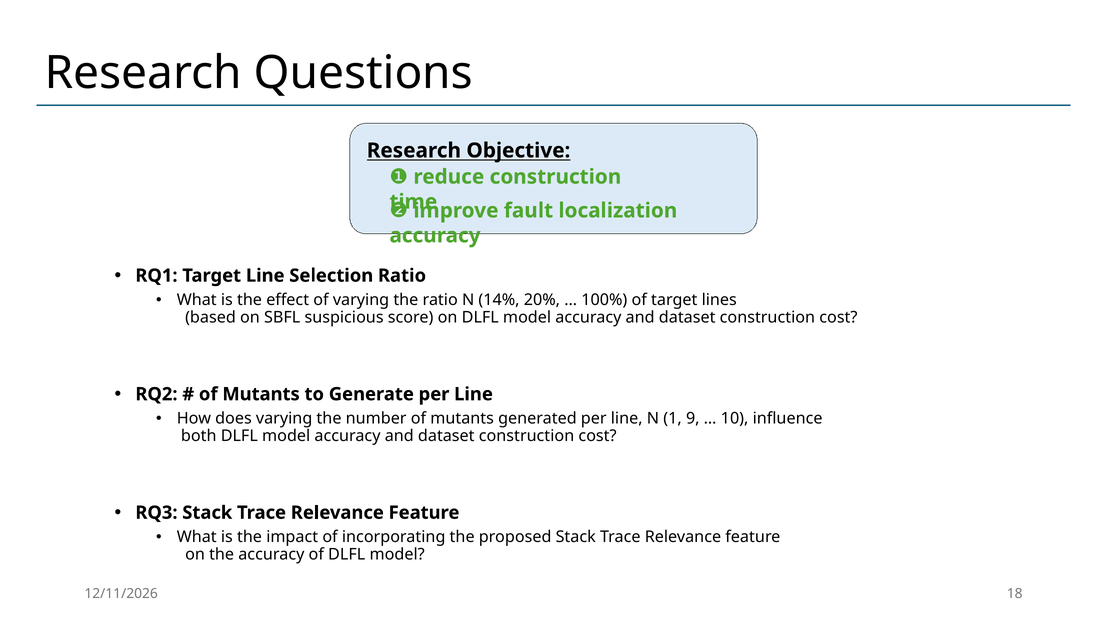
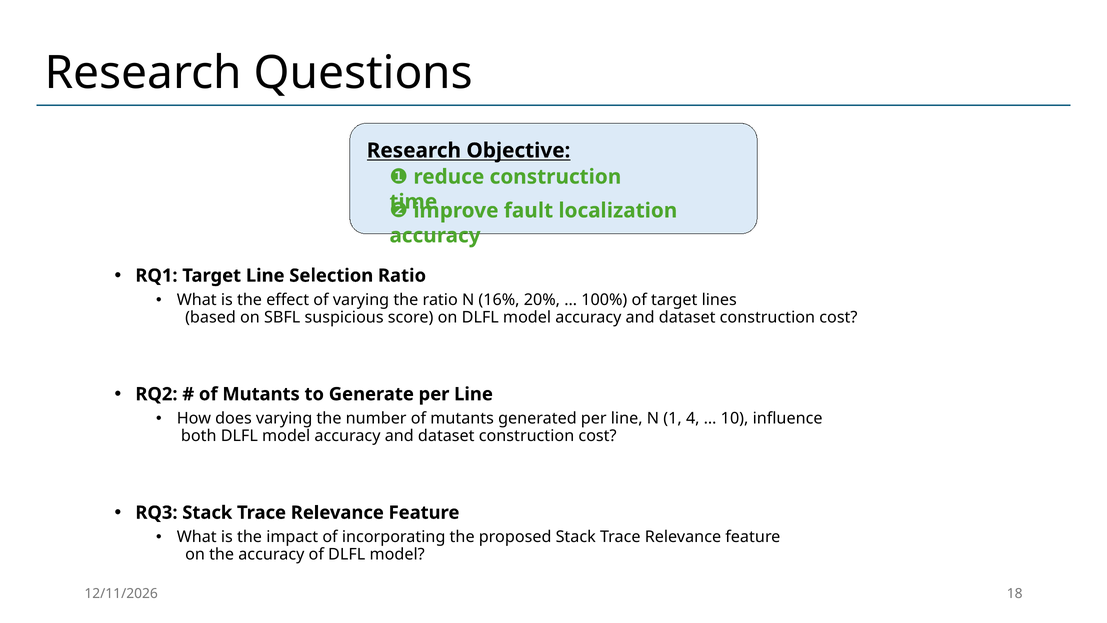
14%: 14% -> 16%
9: 9 -> 4
